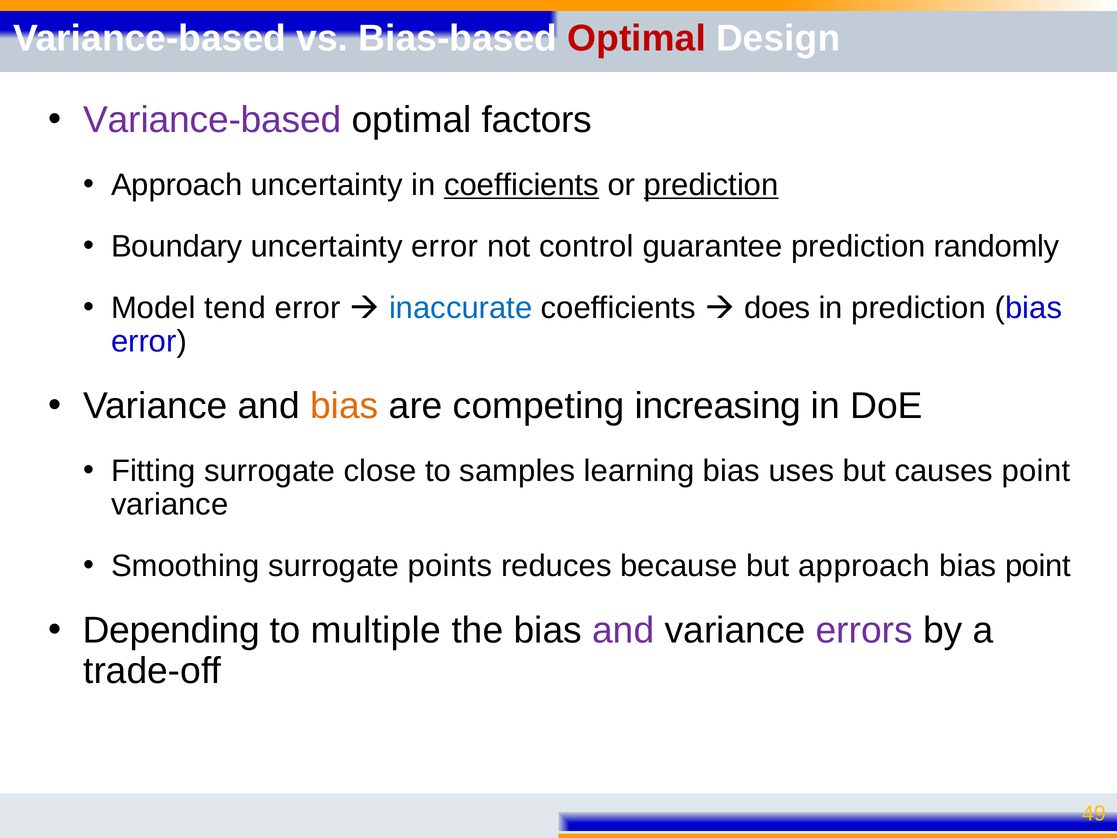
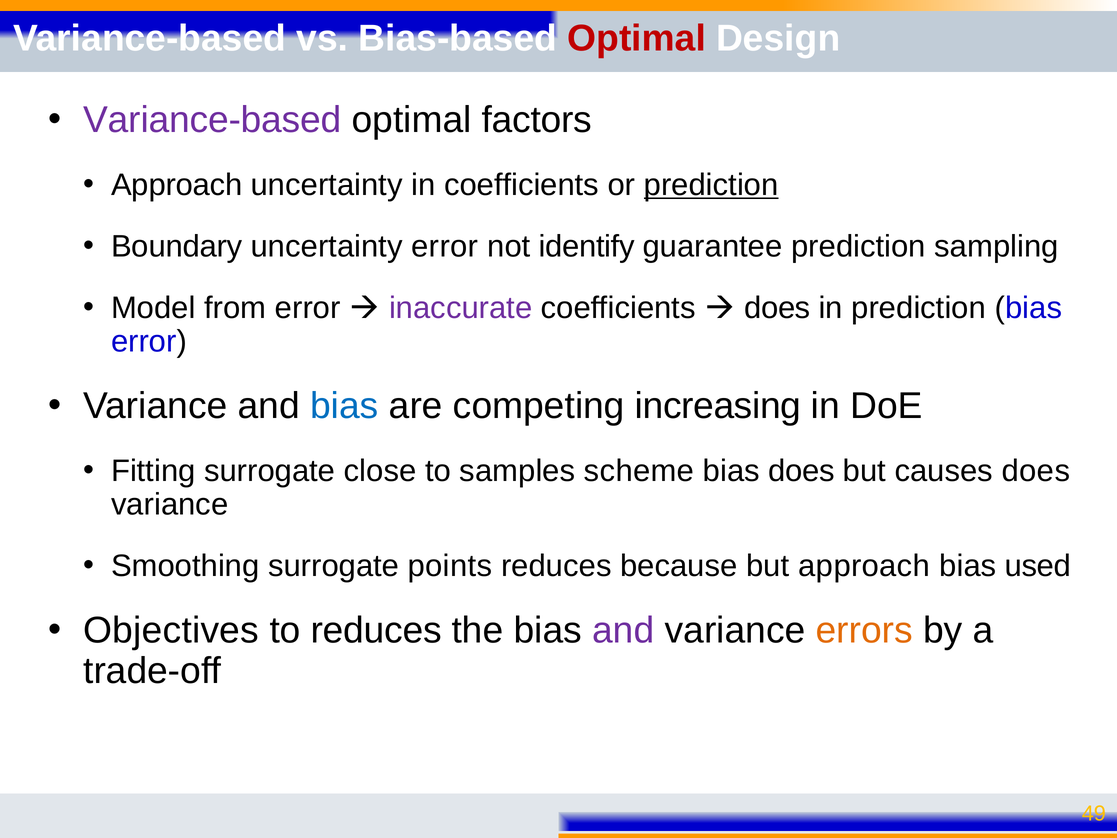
coefficients at (522, 185) underline: present -> none
control: control -> identify
randomly: randomly -> sampling
tend: tend -> from
inaccurate colour: blue -> purple
bias at (344, 406) colour: orange -> blue
learning: learning -> scheme
bias uses: uses -> does
causes point: point -> does
bias point: point -> used
Depending: Depending -> Objectives
to multiple: multiple -> reduces
errors colour: purple -> orange
